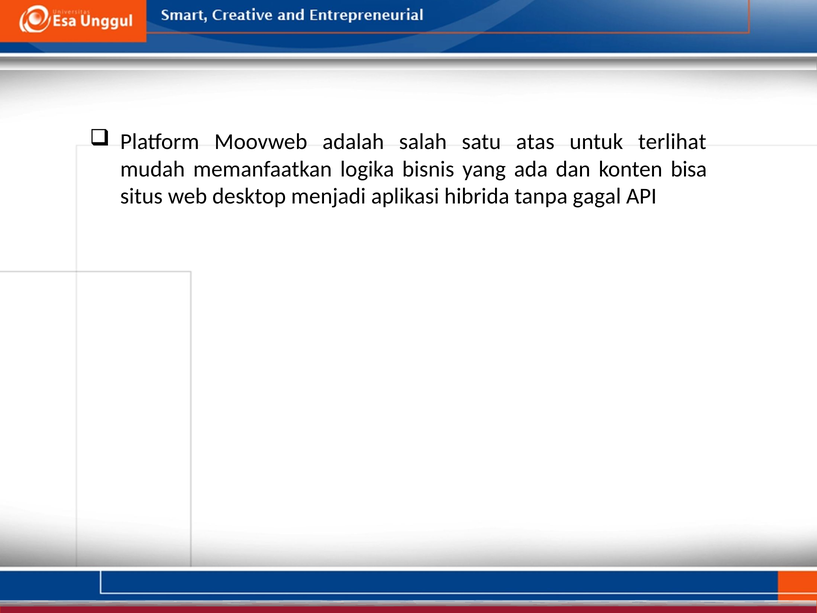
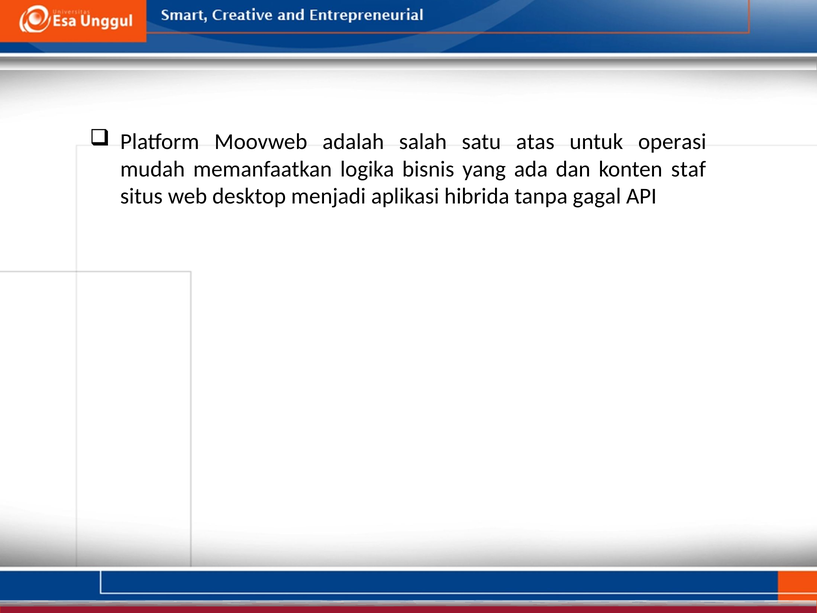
terlihat: terlihat -> operasi
bisa: bisa -> staf
